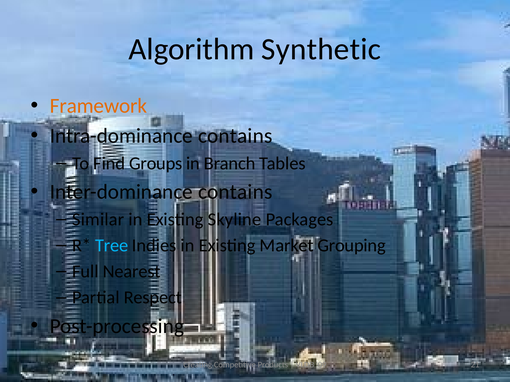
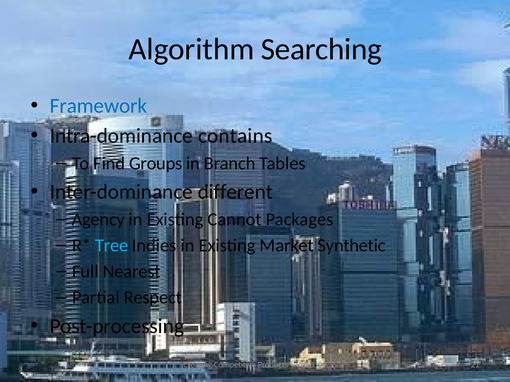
Synthetic: Synthetic -> Searching
Framework colour: orange -> blue
Inter-dominance contains: contains -> different
Similar: Similar -> Agency
Skyline: Skyline -> Cannot
Grouping: Grouping -> Synthetic
